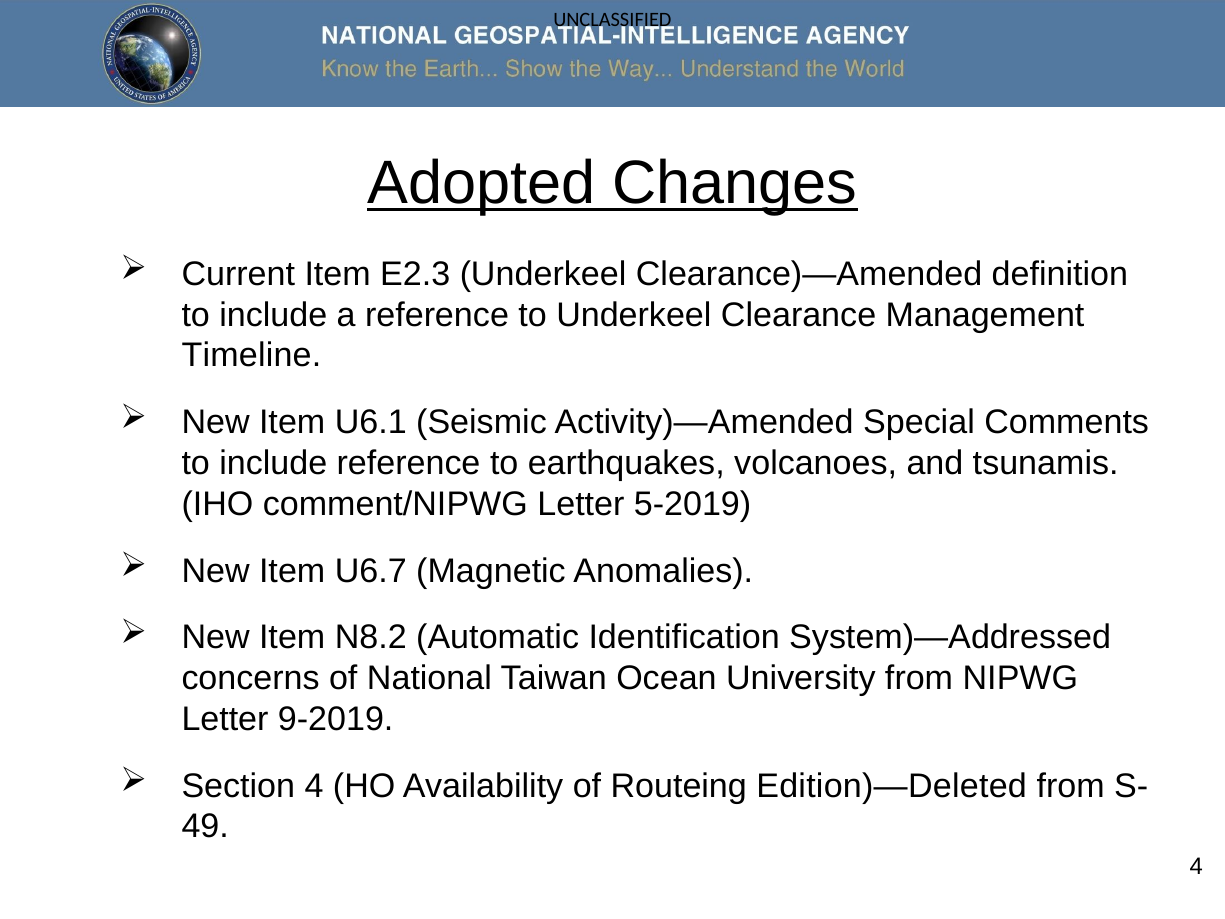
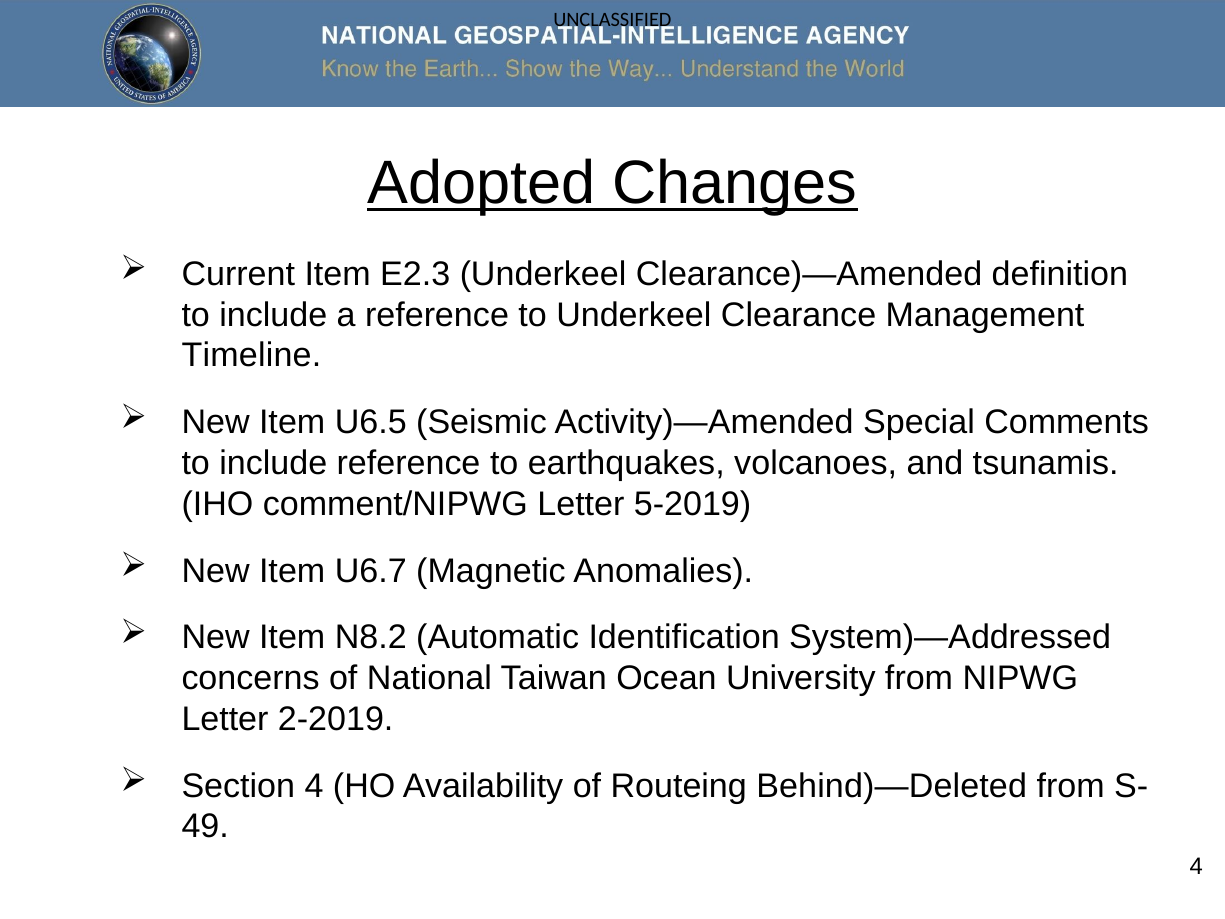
U6.1: U6.1 -> U6.5
9-2019: 9-2019 -> 2-2019
Edition)—Deleted: Edition)—Deleted -> Behind)—Deleted
